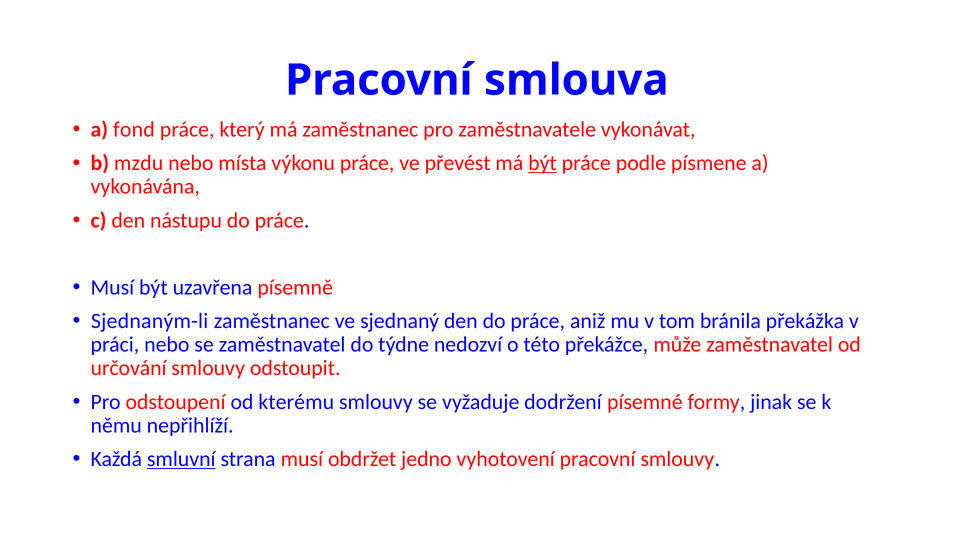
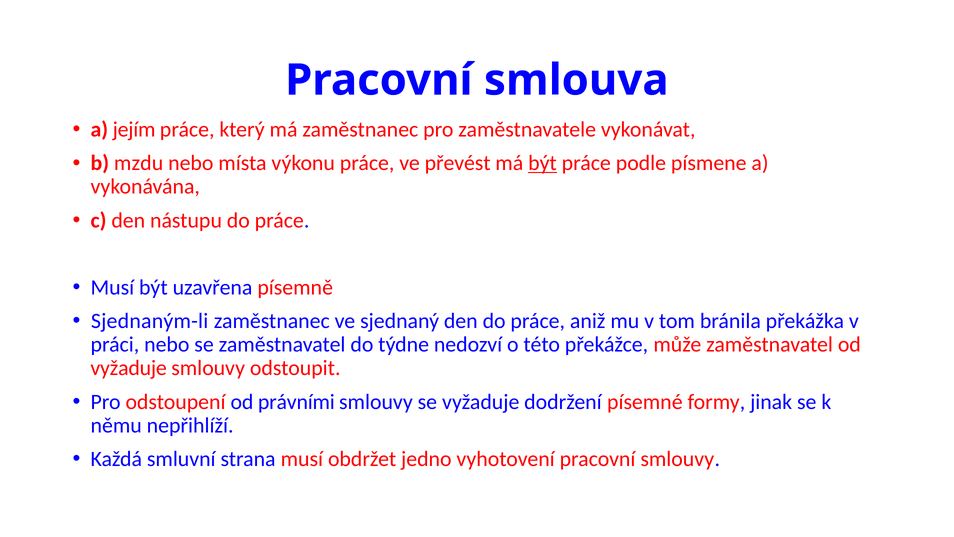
fond: fond -> jejím
určování at (129, 368): určování -> vyžaduje
kterému: kterému -> právními
smluvní underline: present -> none
